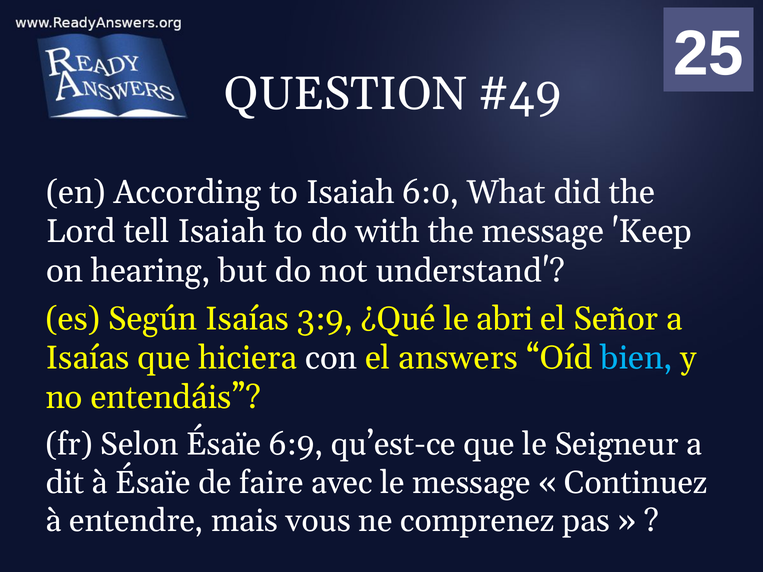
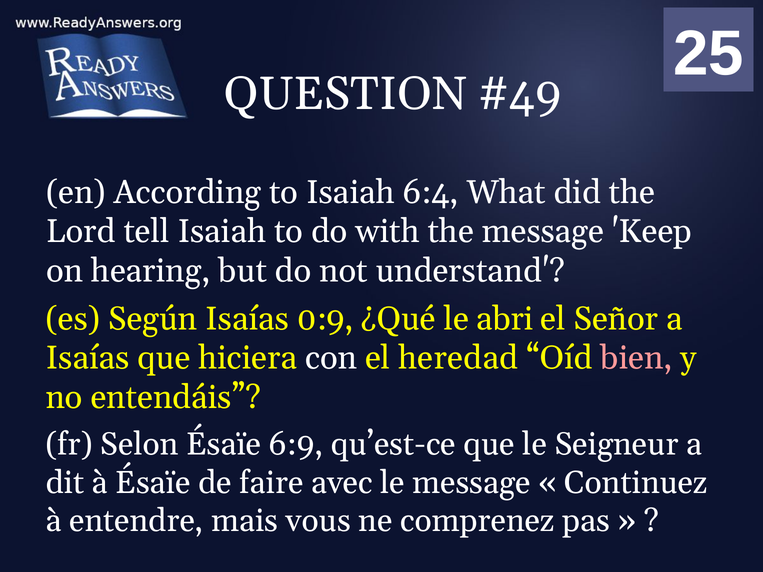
6:0: 6:0 -> 6:4
3:9: 3:9 -> 0:9
answers: answers -> heredad
bien colour: light blue -> pink
